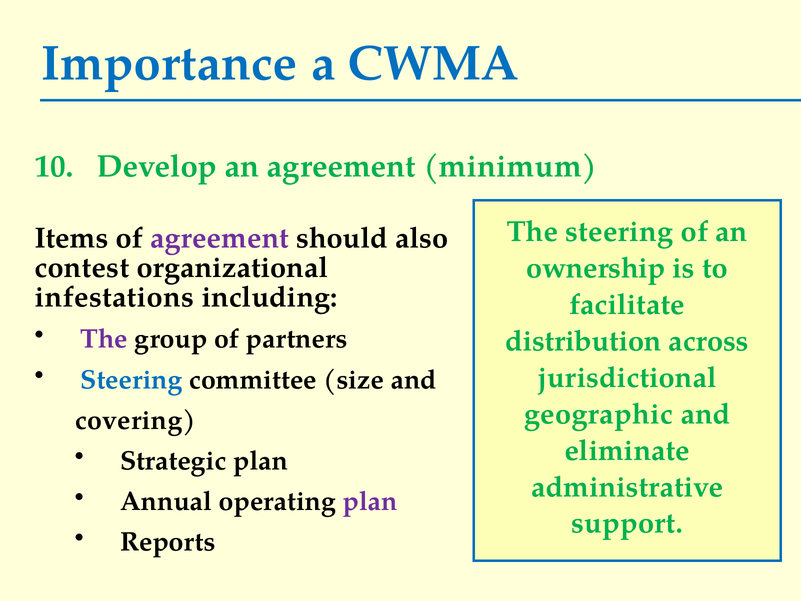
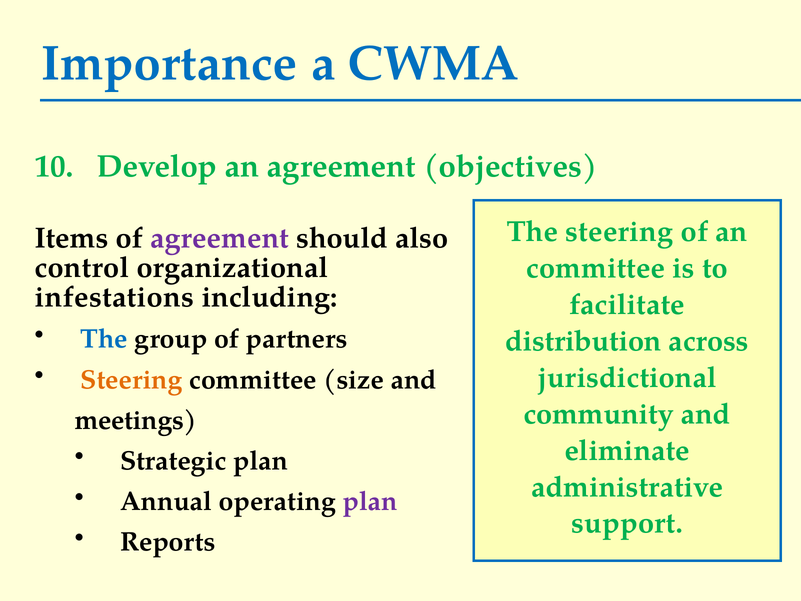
minimum: minimum -> objectives
contest: contest -> control
ownership at (596, 268): ownership -> committee
The at (104, 339) colour: purple -> blue
Steering at (131, 380) colour: blue -> orange
geographic: geographic -> community
covering: covering -> meetings
